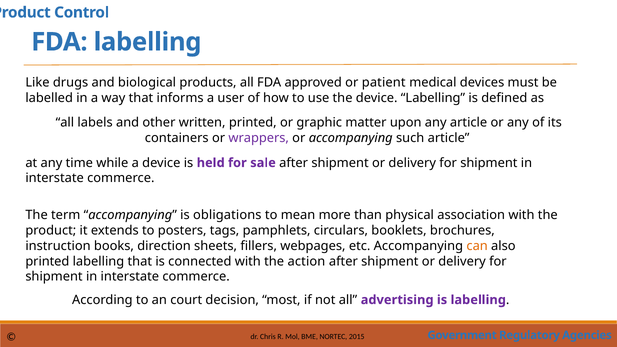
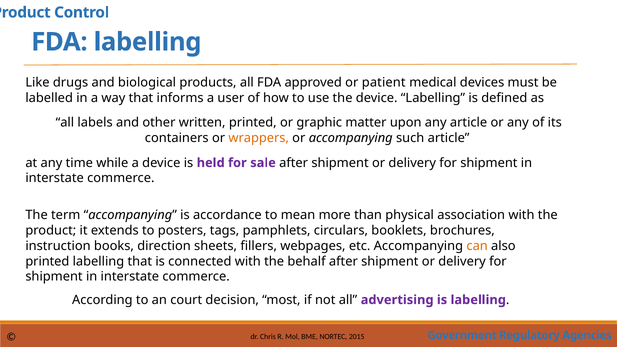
wrappers colour: purple -> orange
obligations: obligations -> accordance
action: action -> behalf
